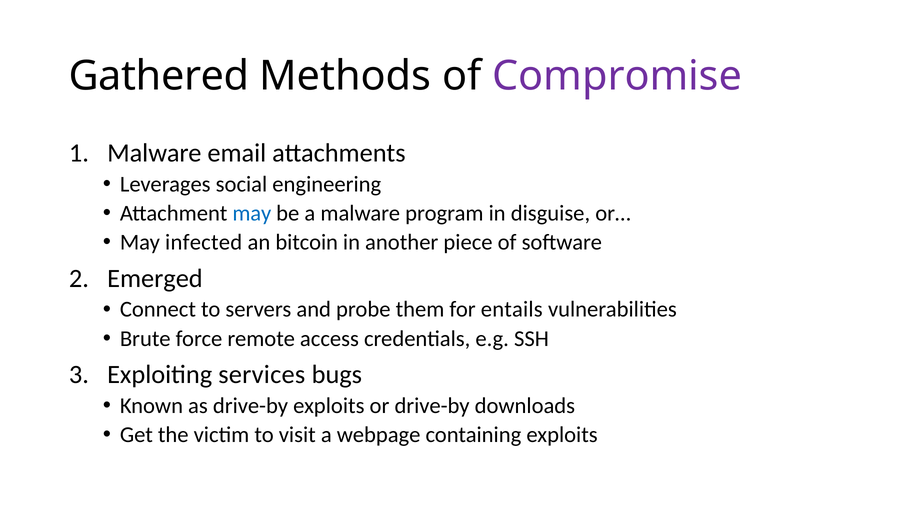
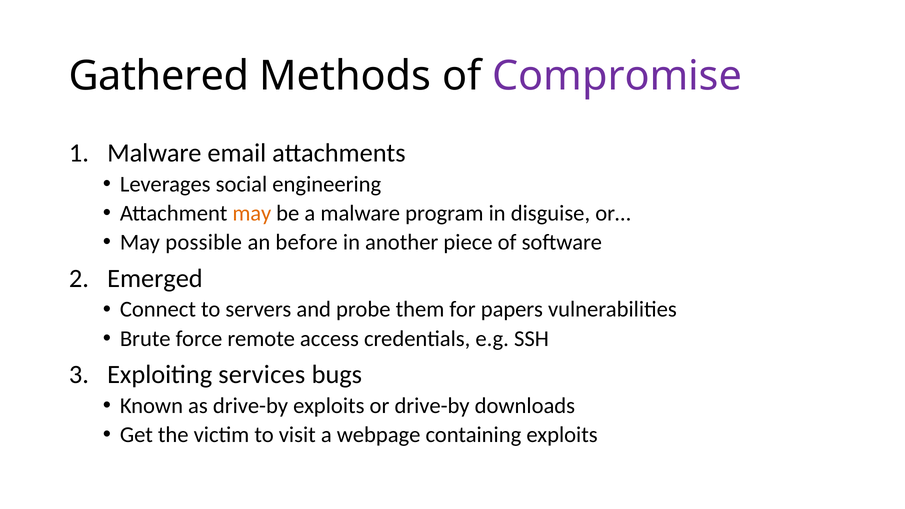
may at (252, 213) colour: blue -> orange
infected: infected -> possible
bitcoin: bitcoin -> before
entails: entails -> papers
